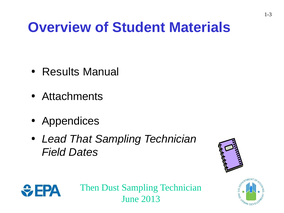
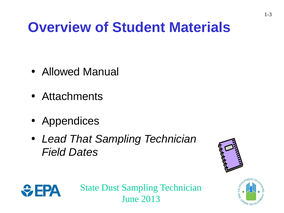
Results: Results -> Allowed
Then: Then -> State
